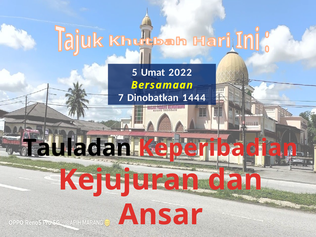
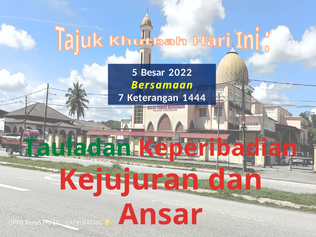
Umat: Umat -> Besar
Dinobatkan: Dinobatkan -> Keterangan
Tauladan colour: black -> green
